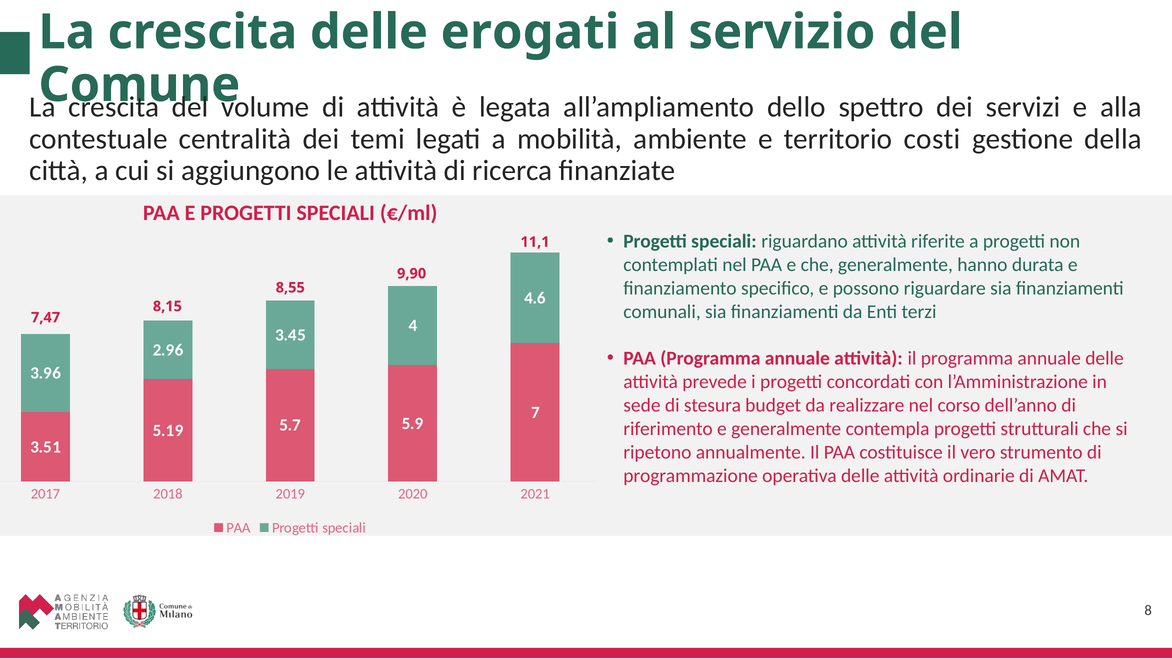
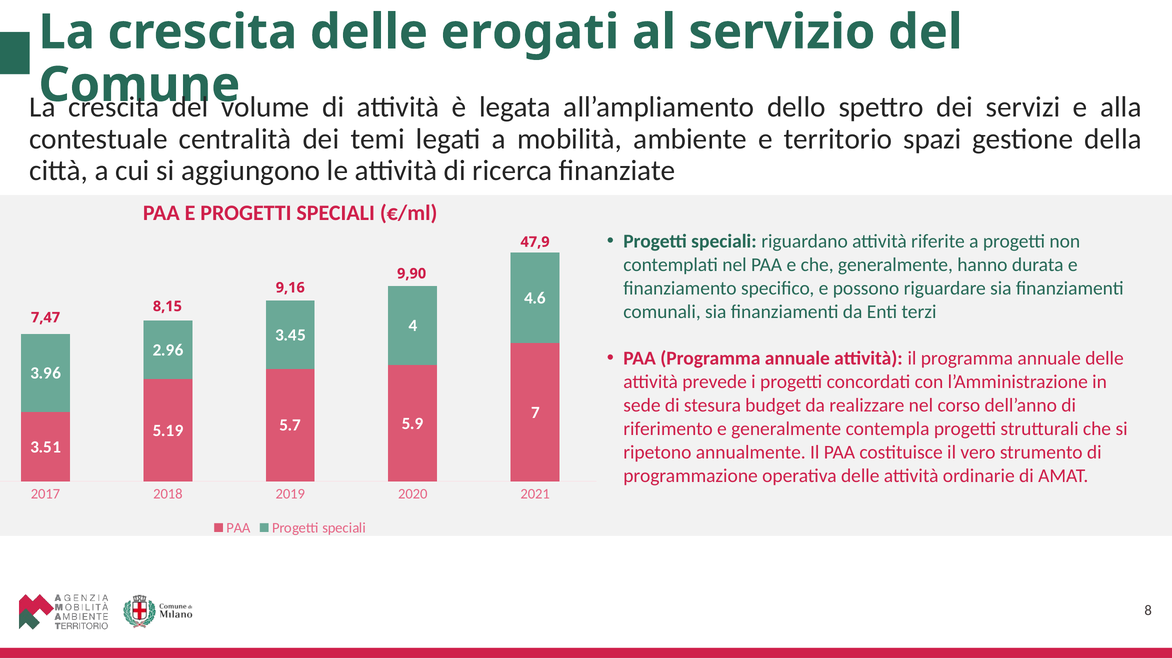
costi: costi -> spazi
11,1: 11,1 -> 47,9
8,55: 8,55 -> 9,16
